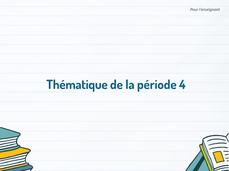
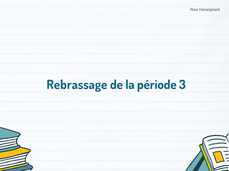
Thématique: Thématique -> Rebrassage
4: 4 -> 3
